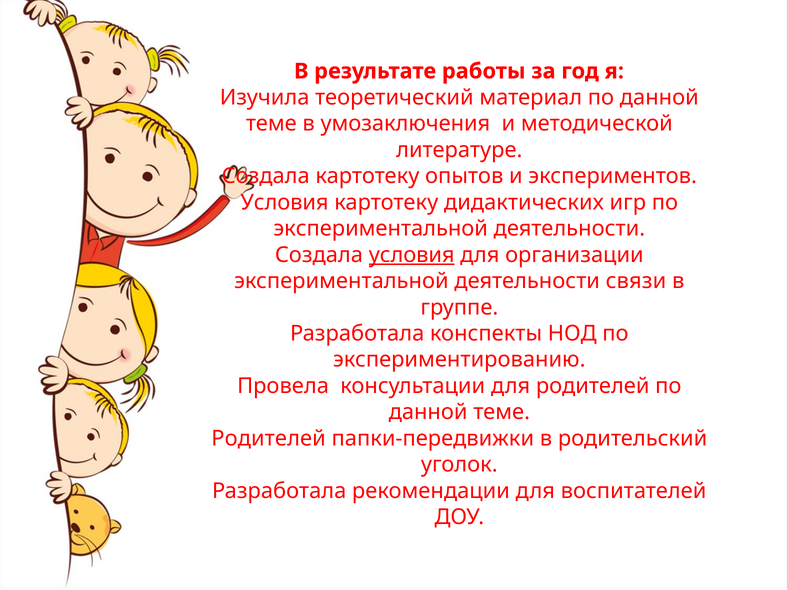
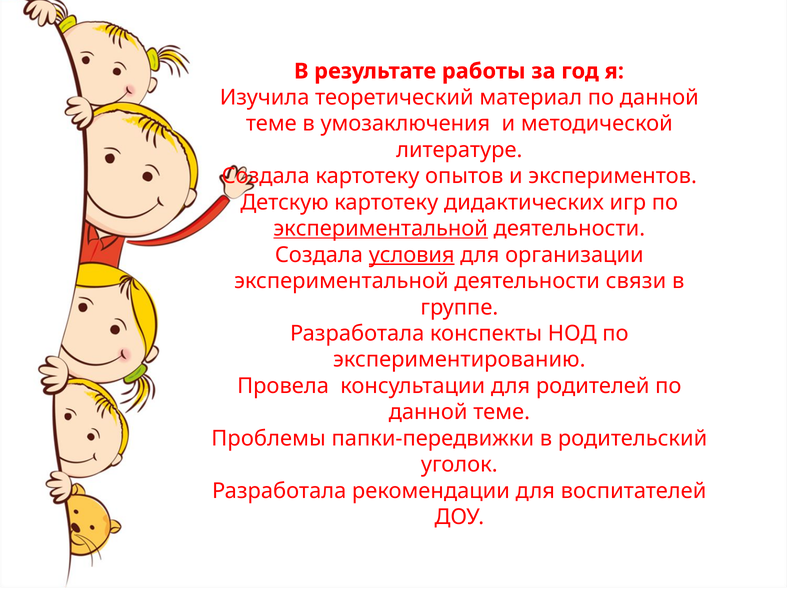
Условия at (285, 202): Условия -> Детскую
экспериментальной at (381, 229) underline: none -> present
Родителей at (269, 439): Родителей -> Проблемы
